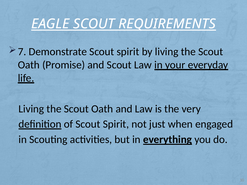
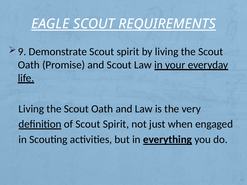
7: 7 -> 9
